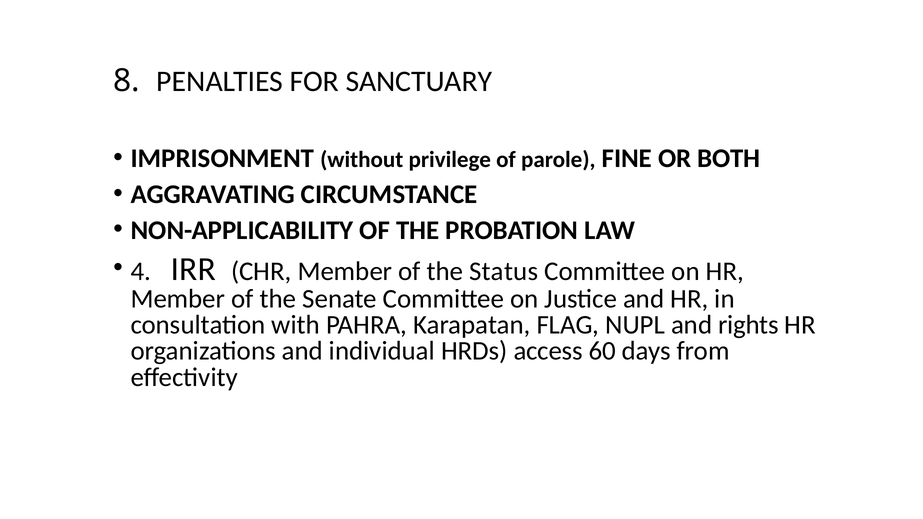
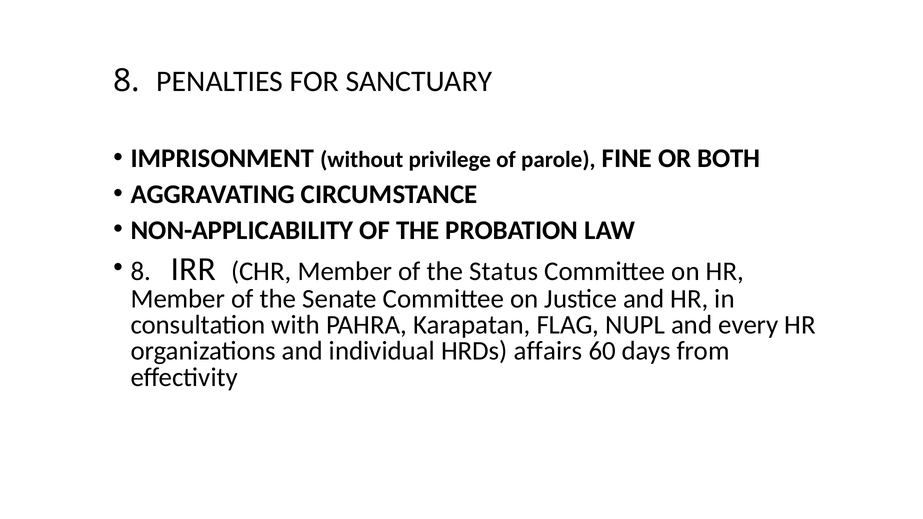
4 at (141, 271): 4 -> 8
rights: rights -> every
access: access -> affairs
